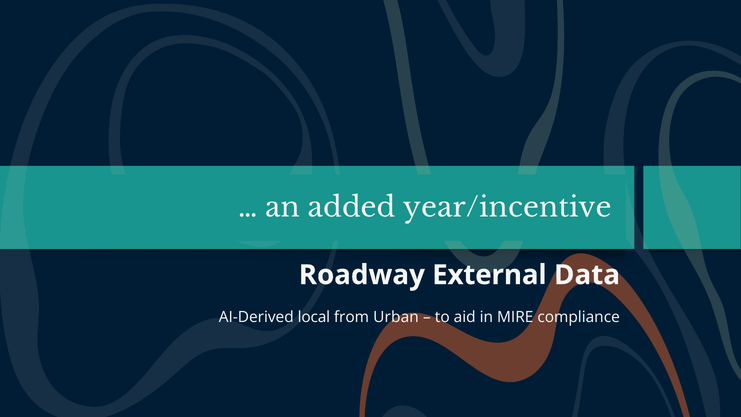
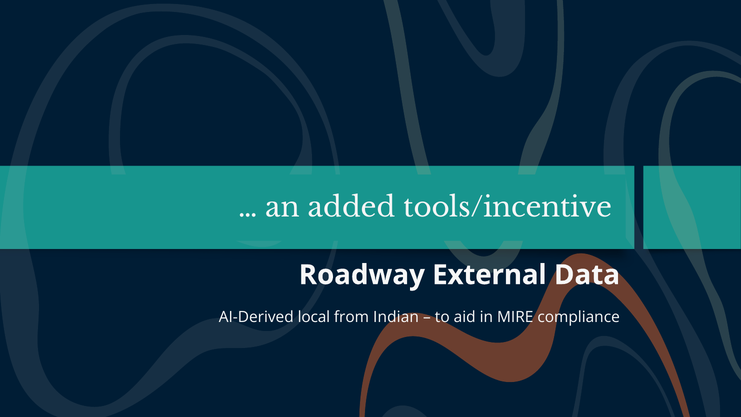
year/incentive: year/incentive -> tools/incentive
Urban: Urban -> Indian
